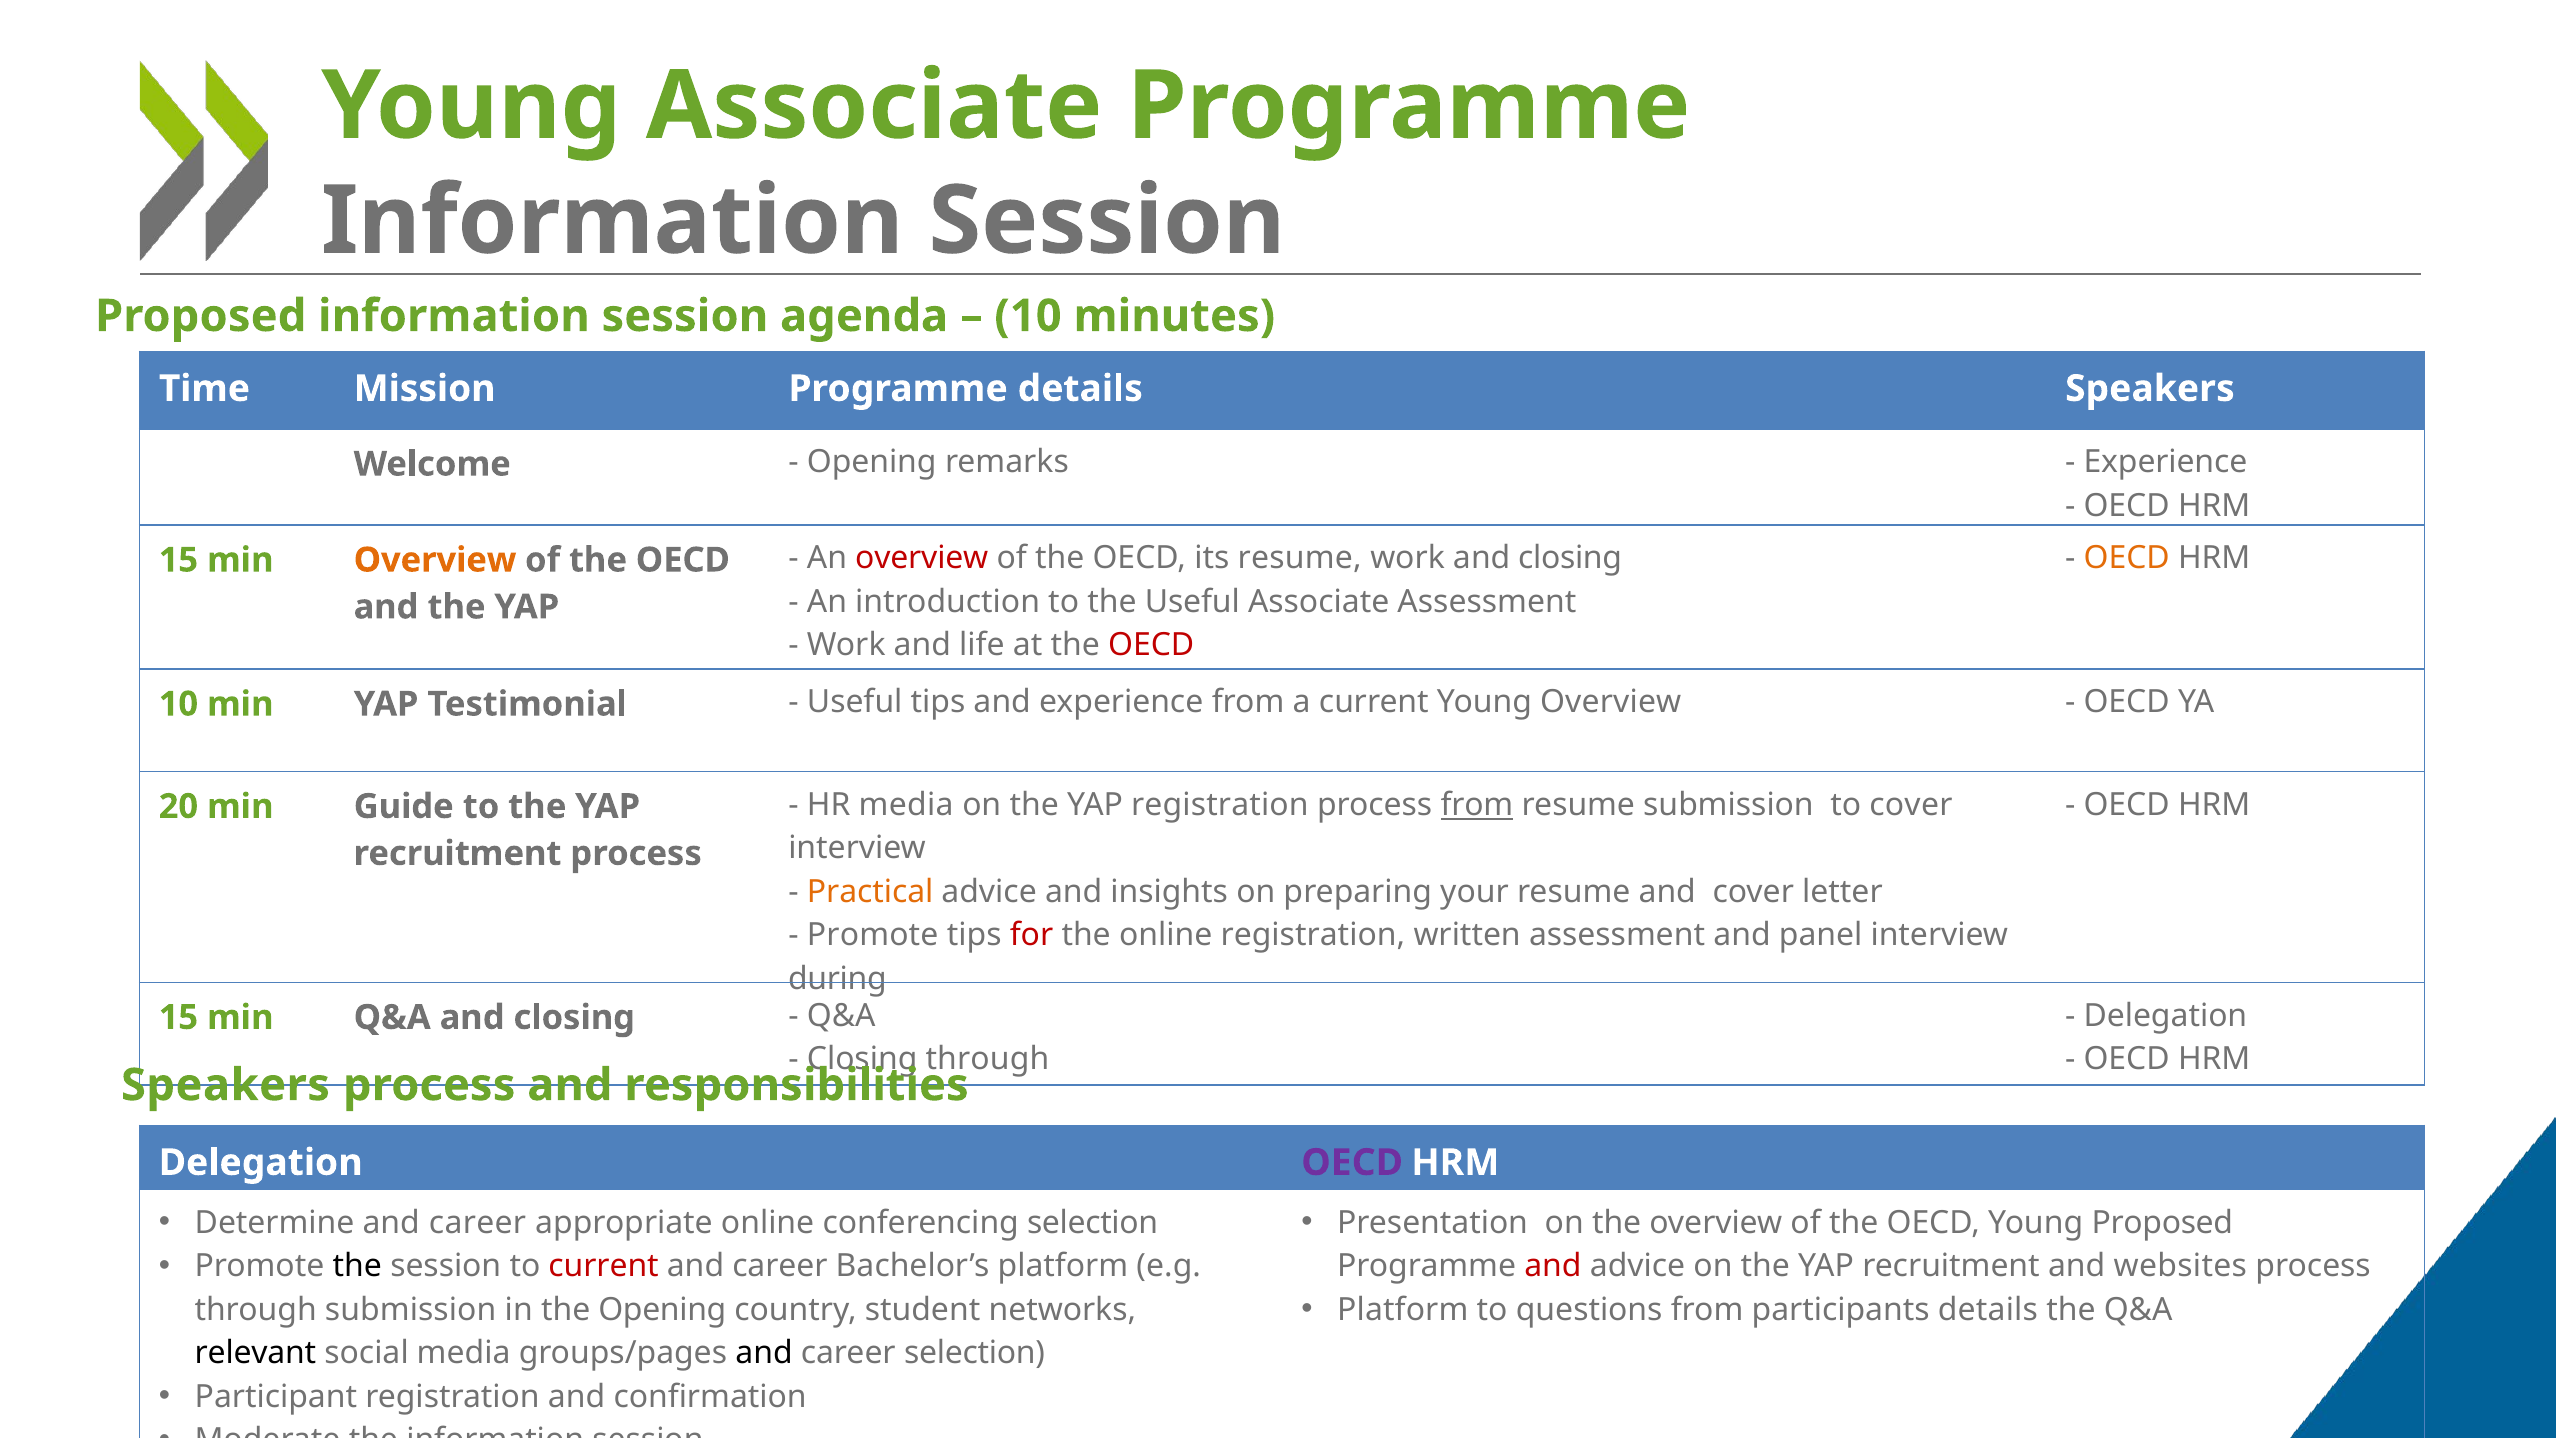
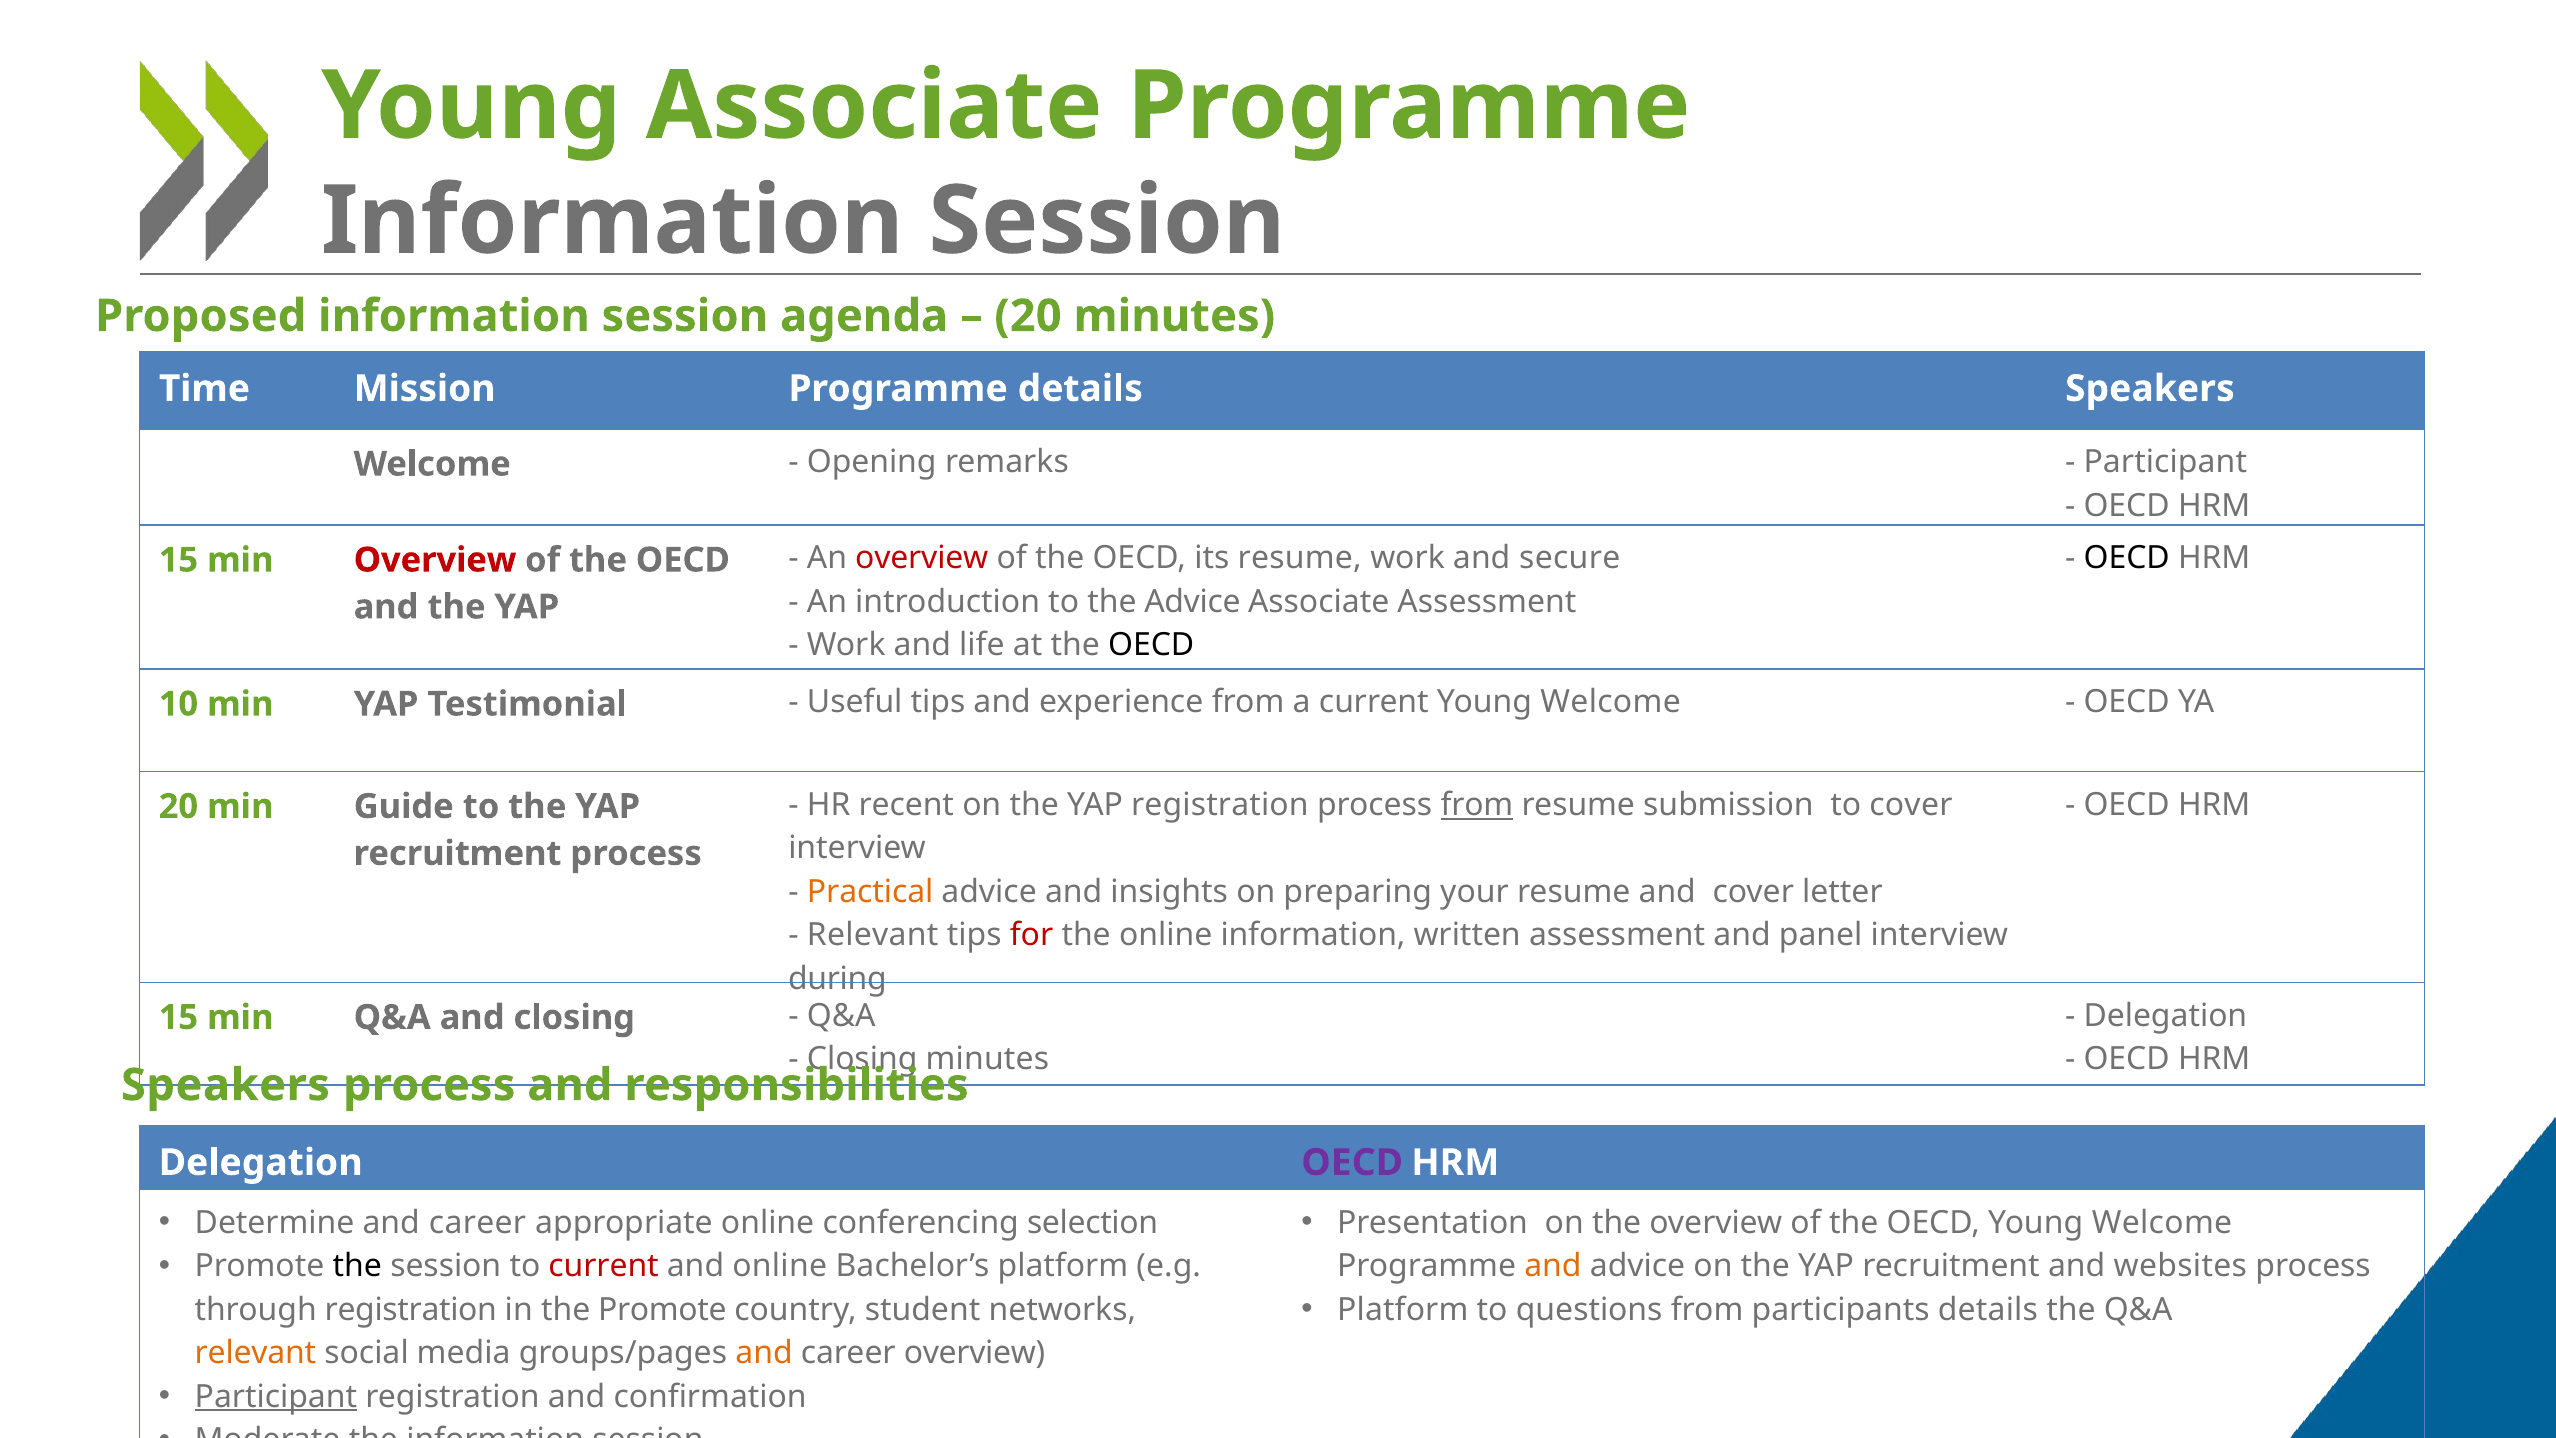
10 at (1028, 316): 10 -> 20
Experience at (2165, 462): Experience -> Participant
work and closing: closing -> secure
OECD at (2127, 558) colour: orange -> black
Overview at (435, 560) colour: orange -> red
the Useful: Useful -> Advice
OECD at (1151, 645) colour: red -> black
current Young Overview: Overview -> Welcome
HR media: media -> recent
Promote at (873, 935): Promote -> Relevant
online registration: registration -> information
Closing through: through -> minutes
OECD Young Proposed: Proposed -> Welcome
career at (780, 1266): career -> online
and at (1553, 1266) colour: red -> orange
through submission: submission -> registration
the Opening: Opening -> Promote
relevant at (255, 1353) colour: black -> orange
and at (764, 1353) colour: black -> orange
career selection: selection -> overview
Participant at (276, 1396) underline: none -> present
